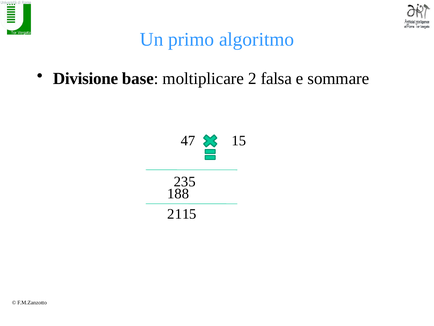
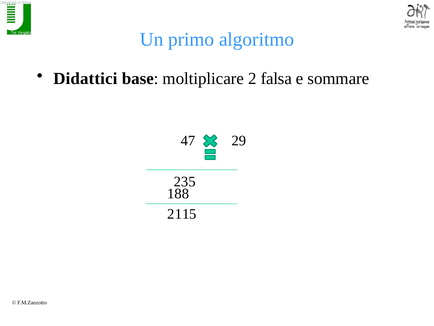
Divisione: Divisione -> Didattici
15: 15 -> 29
